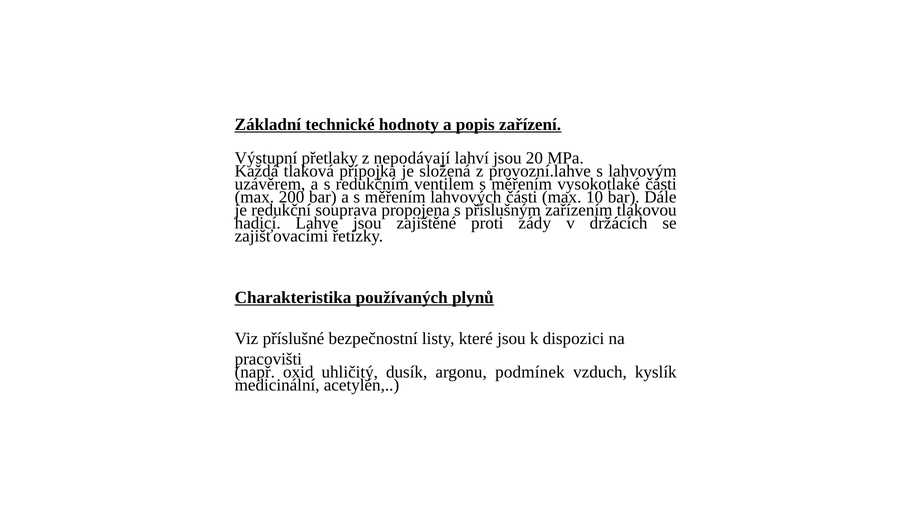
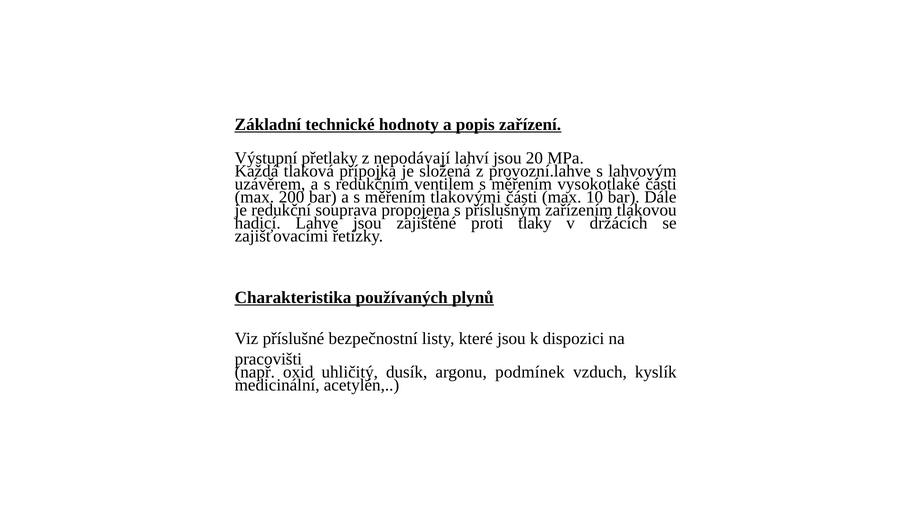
lahvových: lahvových -> tlakovými
zády: zády -> tlaky
